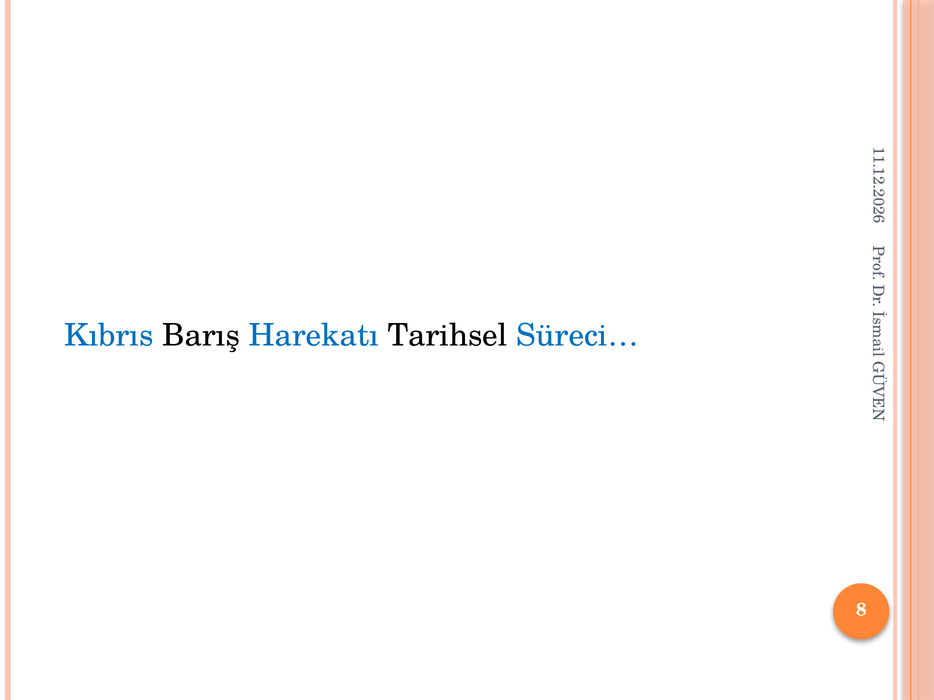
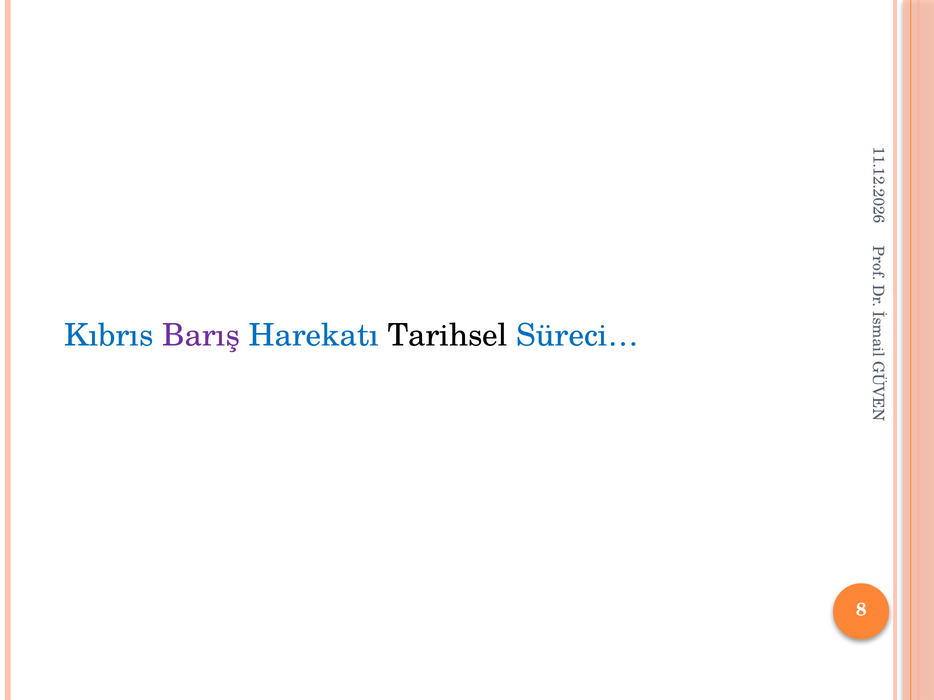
Barış colour: black -> purple
